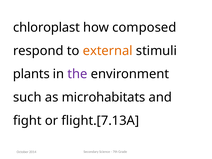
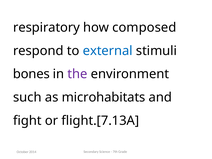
chloroplast: chloroplast -> respiratory
external colour: orange -> blue
plants: plants -> bones
